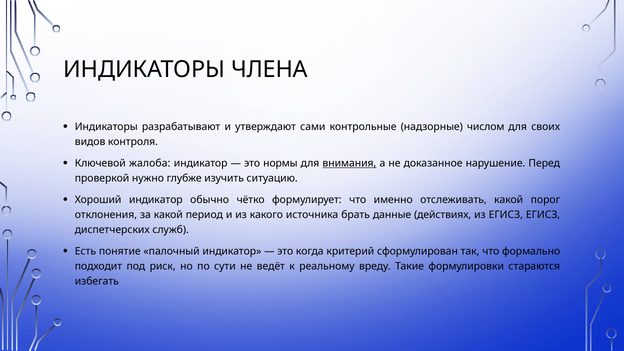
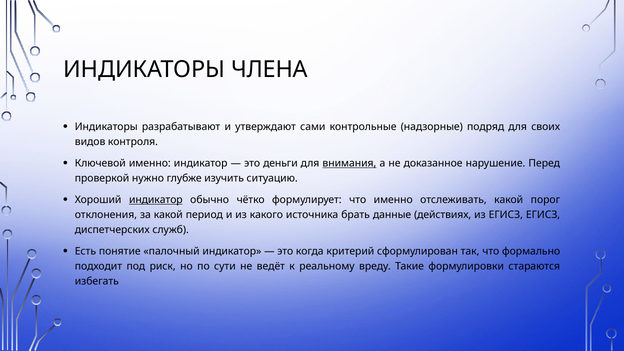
числом: числом -> подряд
Ключевой жалоба: жалоба -> именно
нормы: нормы -> деньги
индикатор at (156, 200) underline: none -> present
